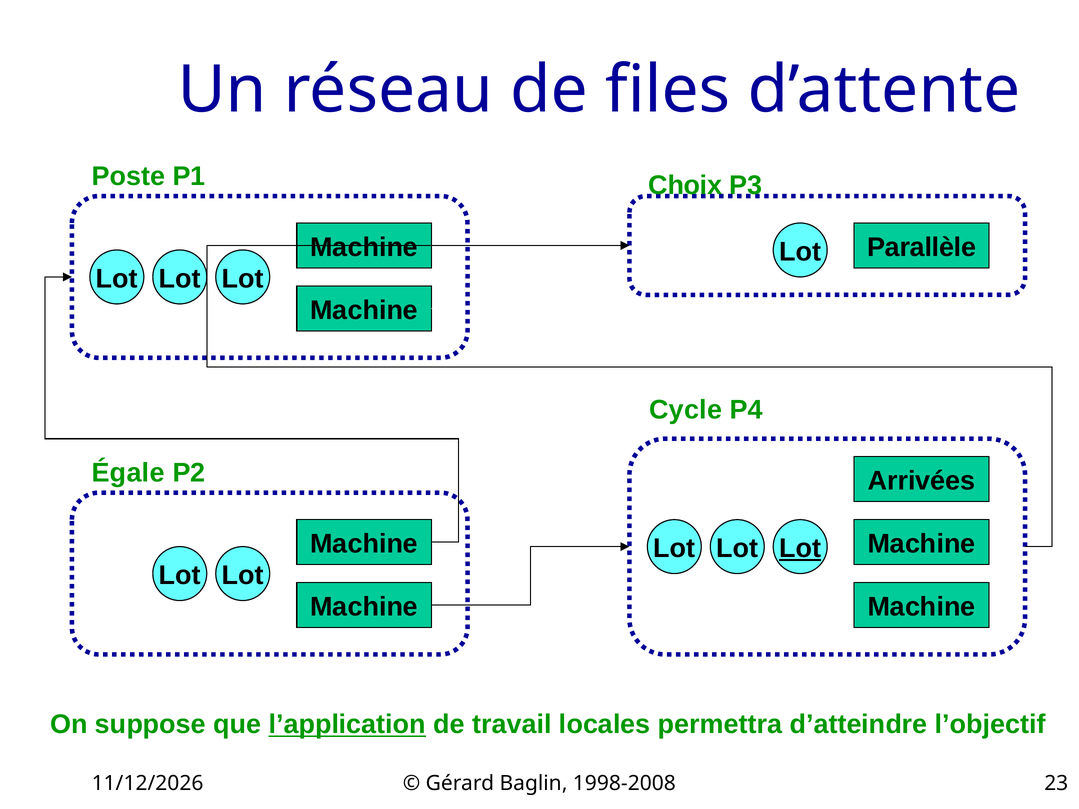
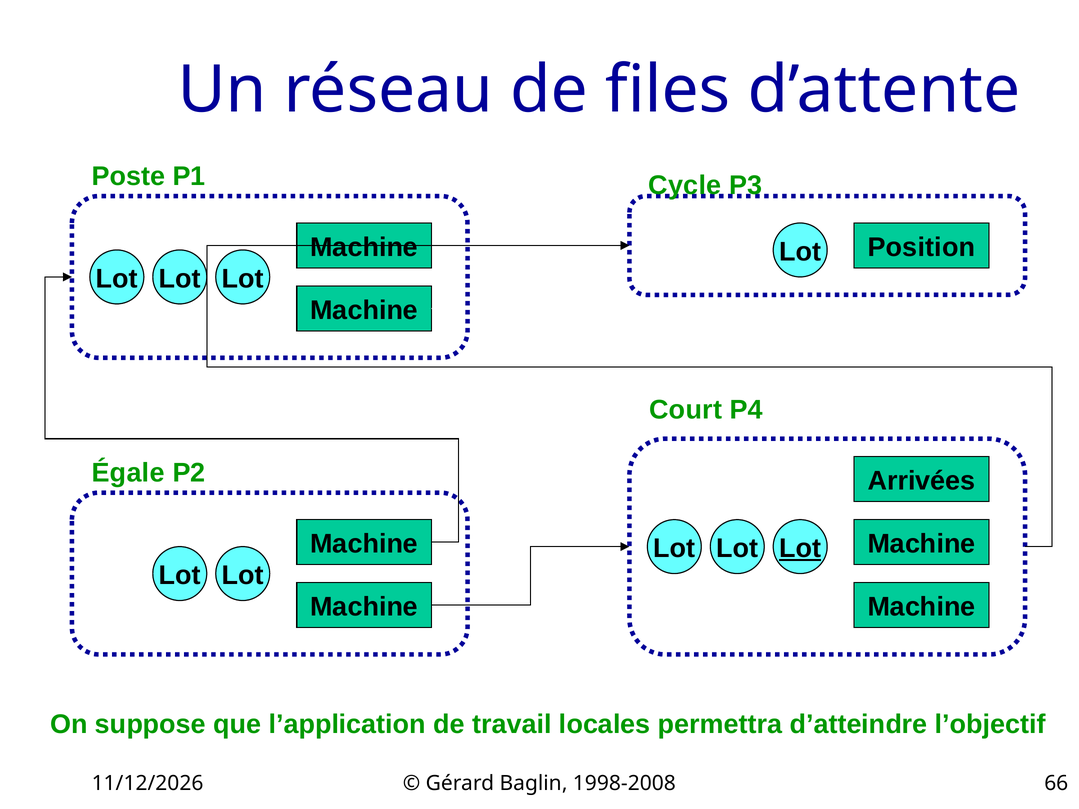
Choix: Choix -> Cycle
Parallèle: Parallèle -> Position
Cycle: Cycle -> Court
l’application underline: present -> none
23: 23 -> 66
